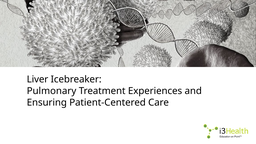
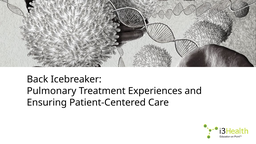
Liver: Liver -> Back
